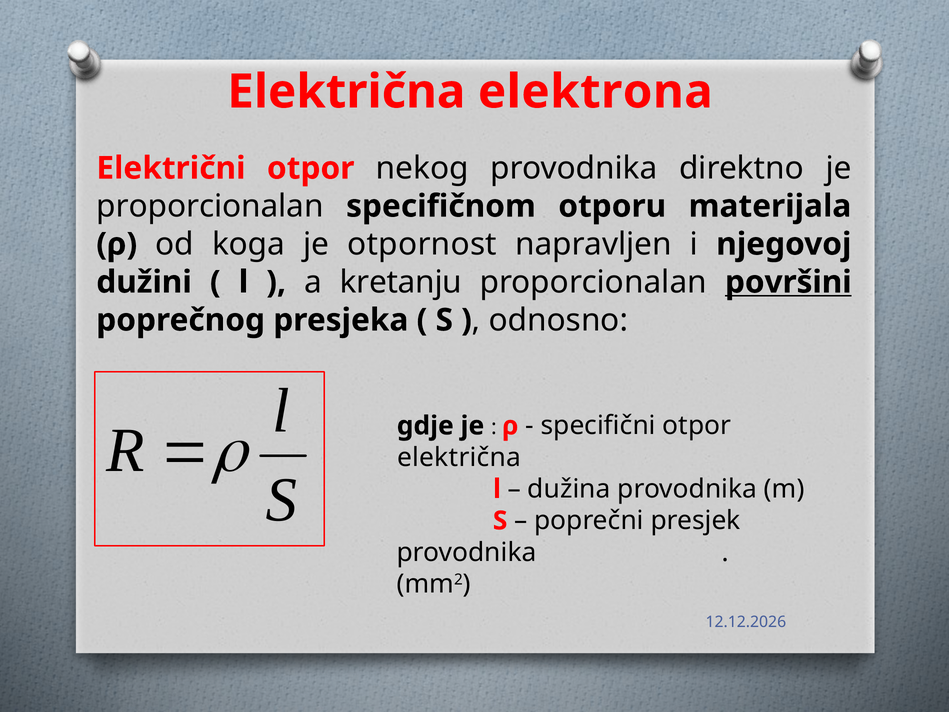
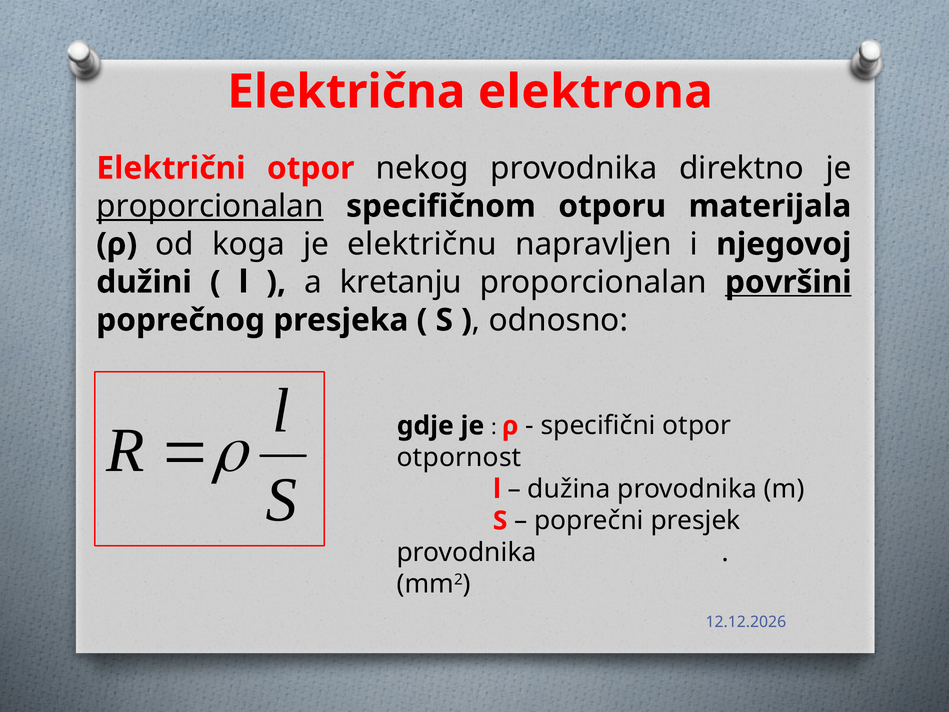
proporcionalan at (210, 206) underline: none -> present
otpornost: otpornost -> električnu
električna at (459, 457): električna -> otpornost
